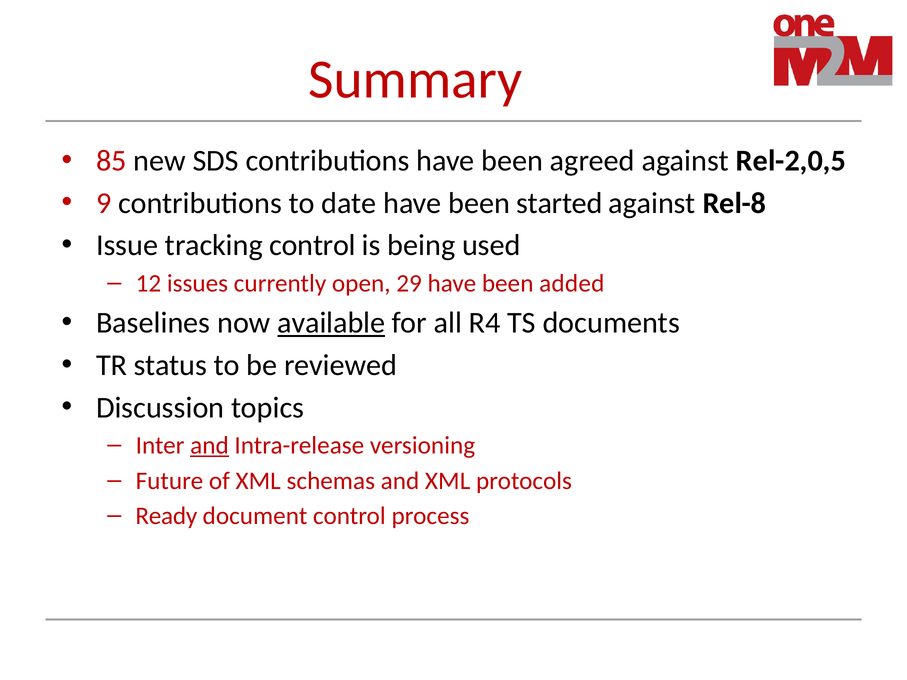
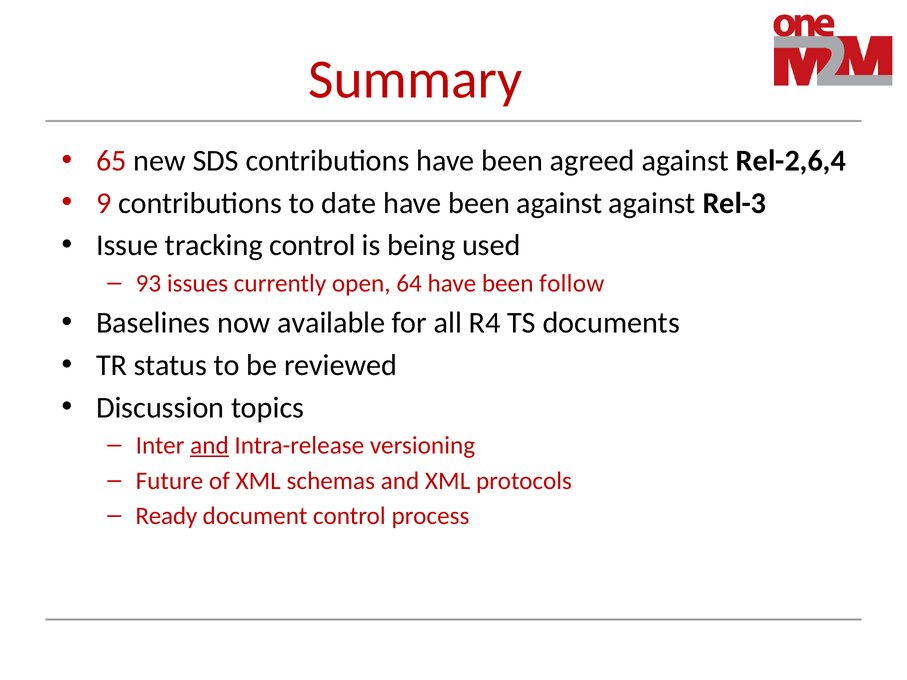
85: 85 -> 65
Rel-2,0,5: Rel-2,0,5 -> Rel-2,6,4
been started: started -> against
Rel-8: Rel-8 -> Rel-3
12: 12 -> 93
29: 29 -> 64
added: added -> follow
available underline: present -> none
